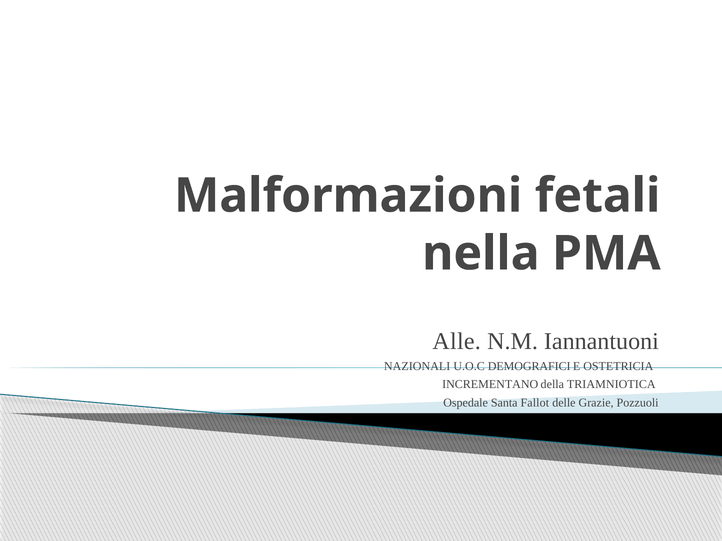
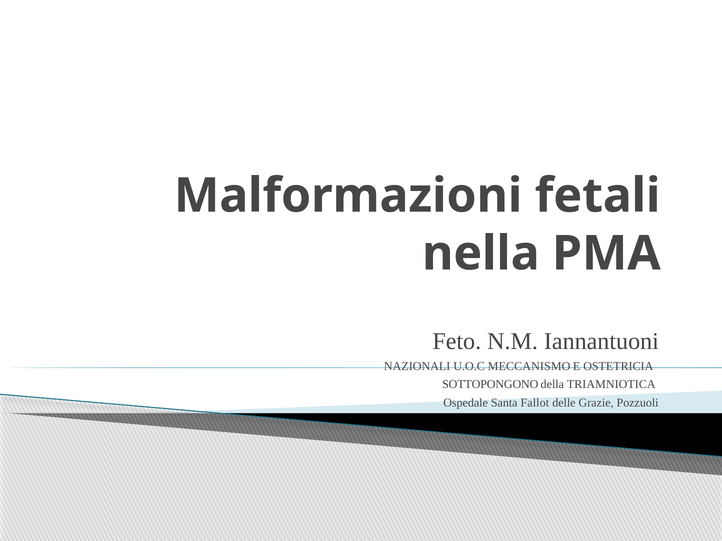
Alle: Alle -> Feto
DEMOGRAFICI: DEMOGRAFICI -> MECCANISMO
INCREMENTANO: INCREMENTANO -> SOTTOPONGONO
